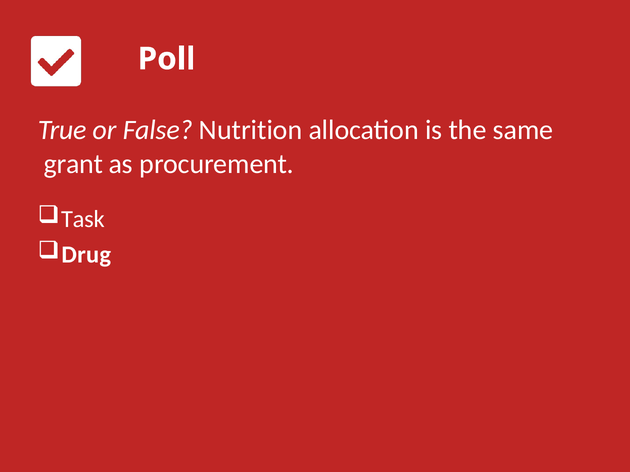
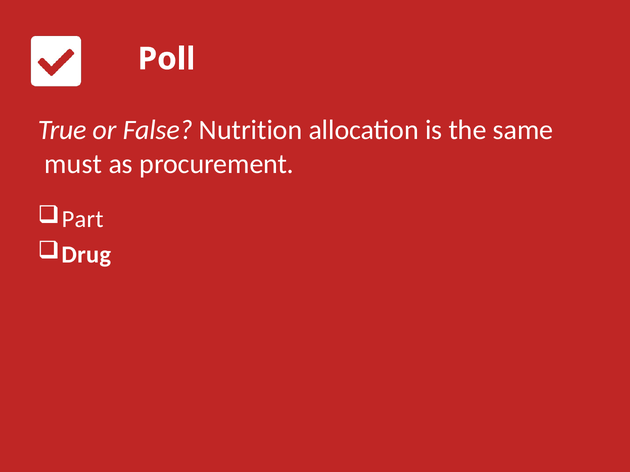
grant: grant -> must
Task: Task -> Part
